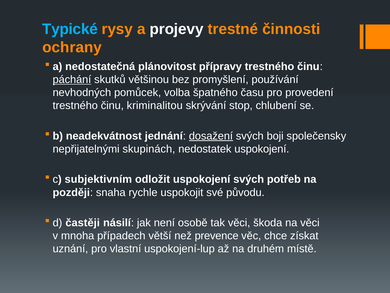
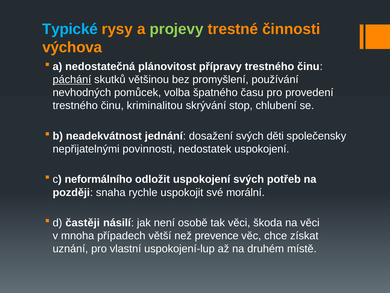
projevy colour: white -> light green
ochrany: ochrany -> výchova
dosažení underline: present -> none
boji: boji -> děti
skupinách: skupinách -> povinnosti
subjektivním: subjektivním -> neformálního
původu: původu -> morální
